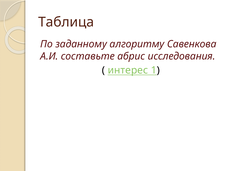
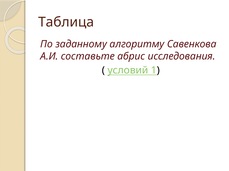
интерес: интерес -> условий
